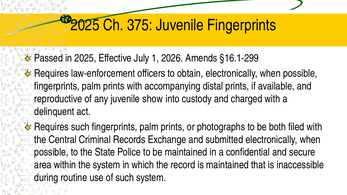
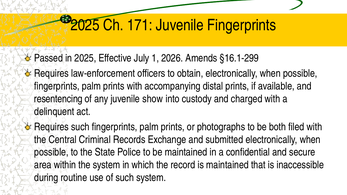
375: 375 -> 171
reproductive: reproductive -> resentencing
